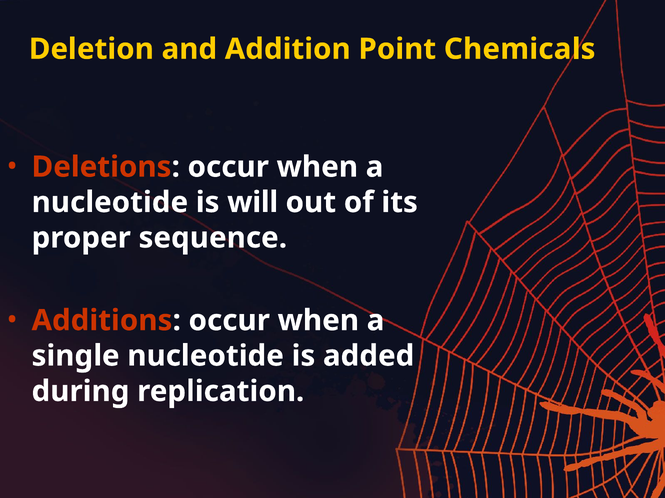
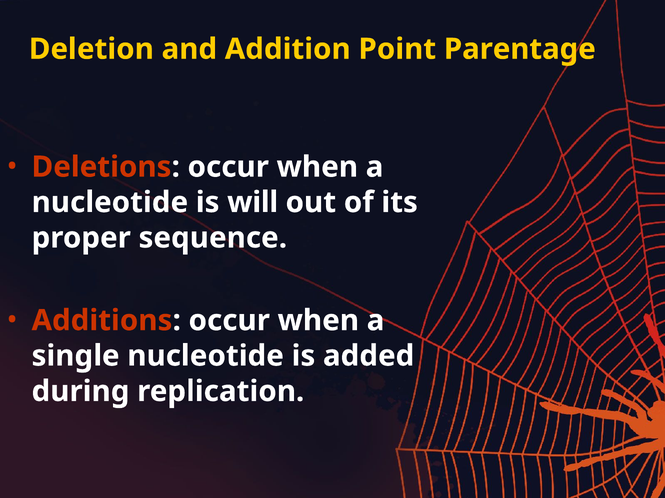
Chemicals: Chemicals -> Parentage
